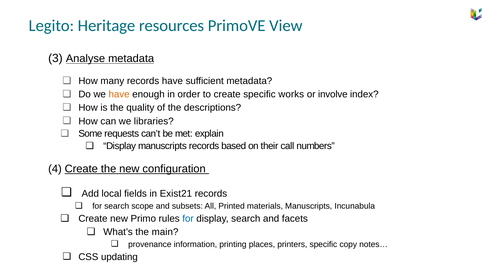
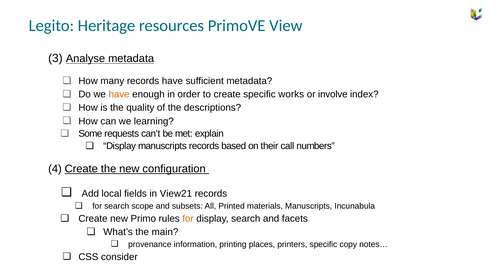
libraries: libraries -> learning
Exist21: Exist21 -> View21
for at (188, 219) colour: blue -> orange
updating: updating -> consider
